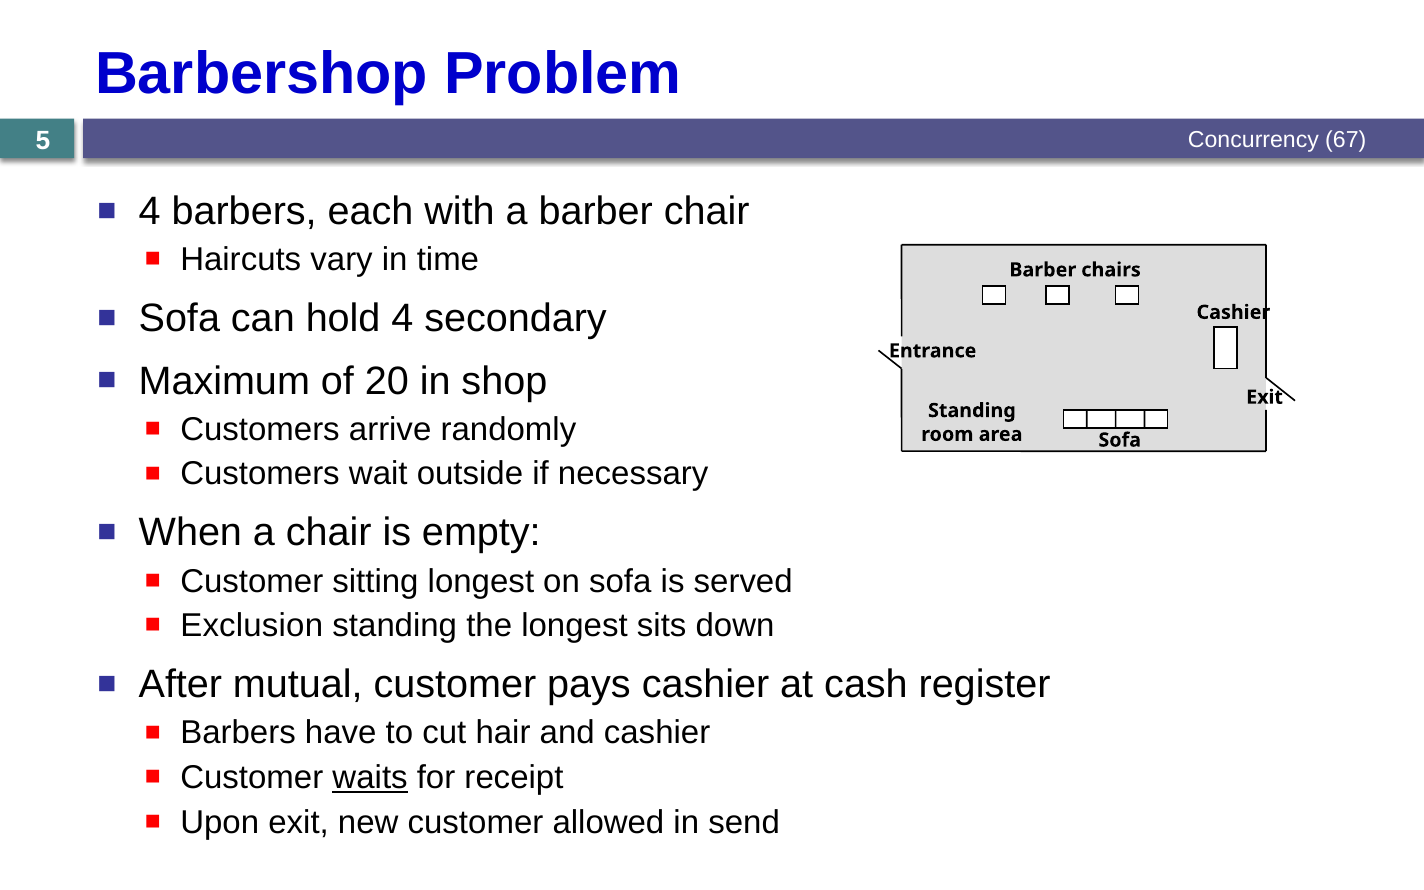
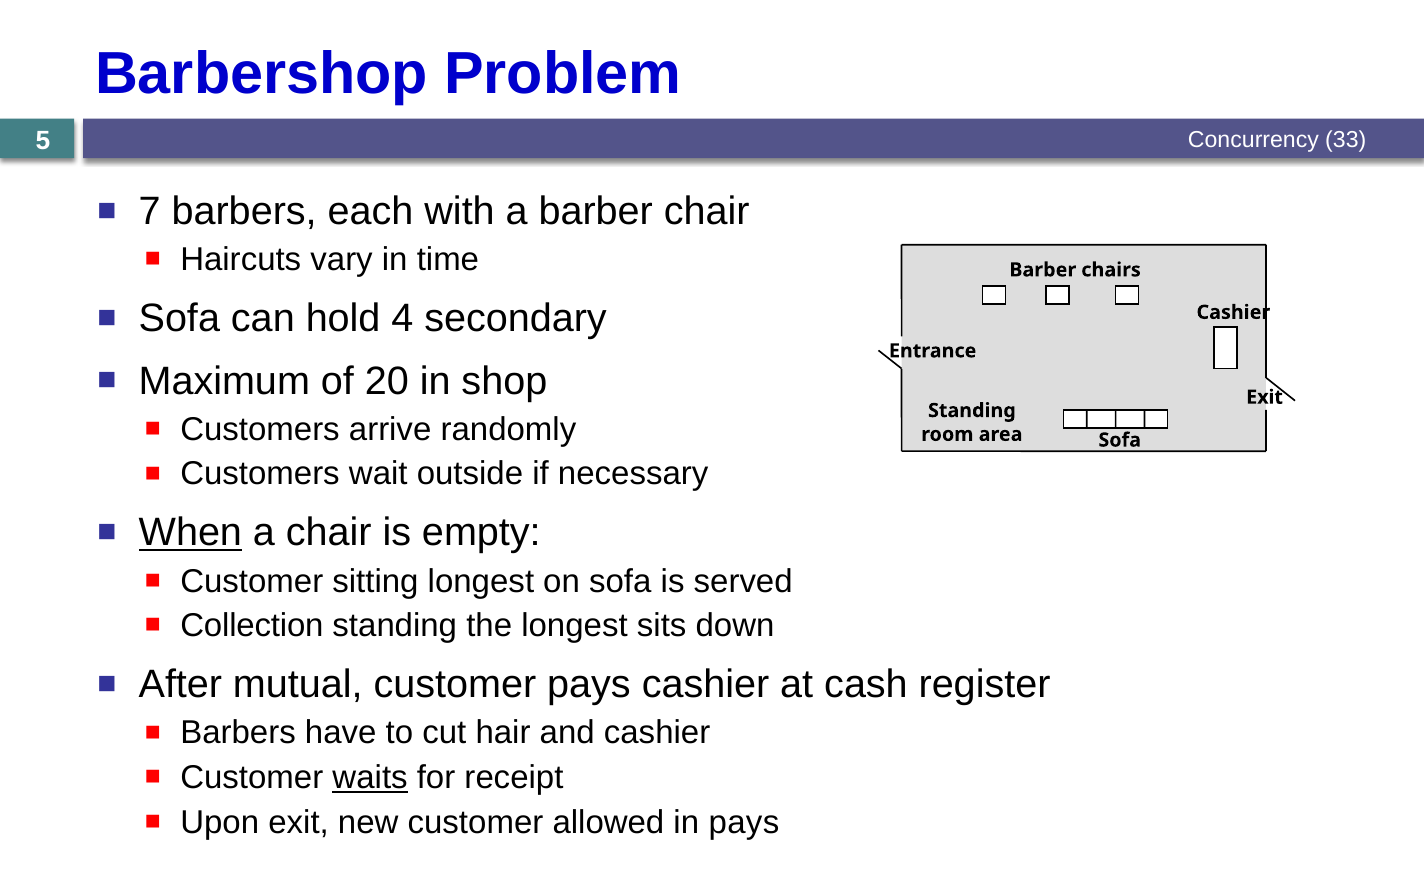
67: 67 -> 33
4 at (150, 212): 4 -> 7
When underline: none -> present
Exclusion: Exclusion -> Collection
in send: send -> pays
